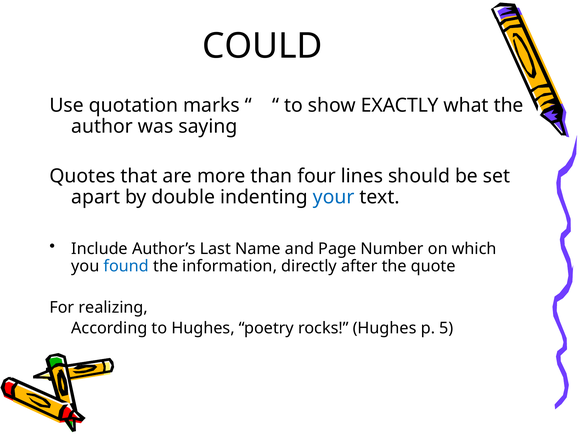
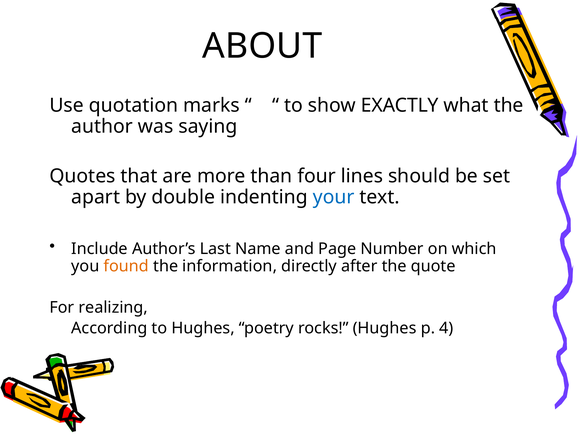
COULD: COULD -> ABOUT
found colour: blue -> orange
5: 5 -> 4
